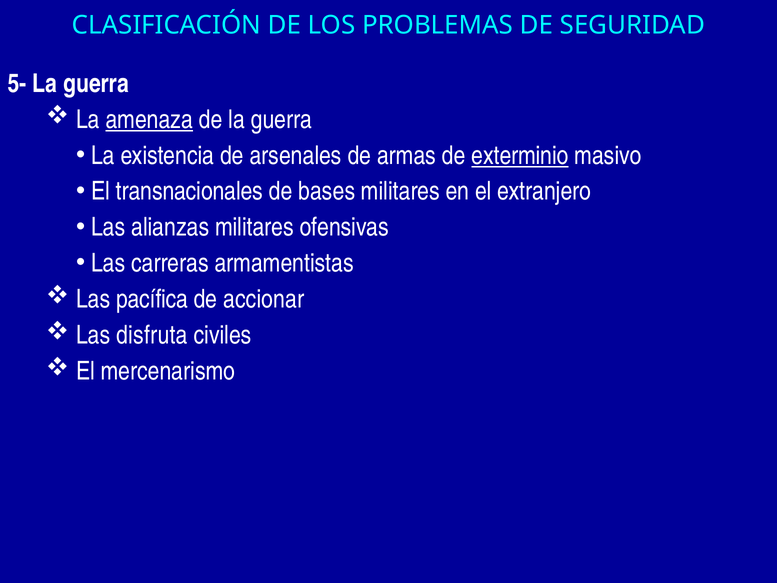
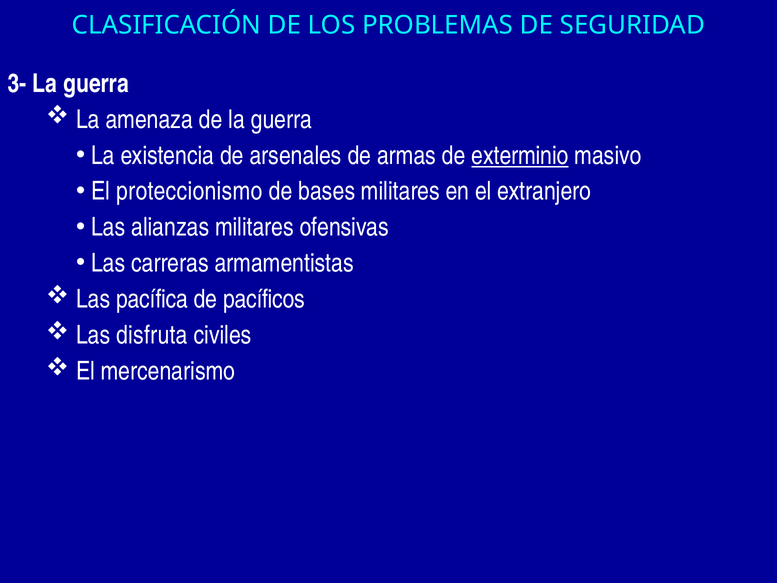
5-: 5- -> 3-
amenaza underline: present -> none
transnacionales: transnacionales -> proteccionismo
accionar: accionar -> pacíficos
